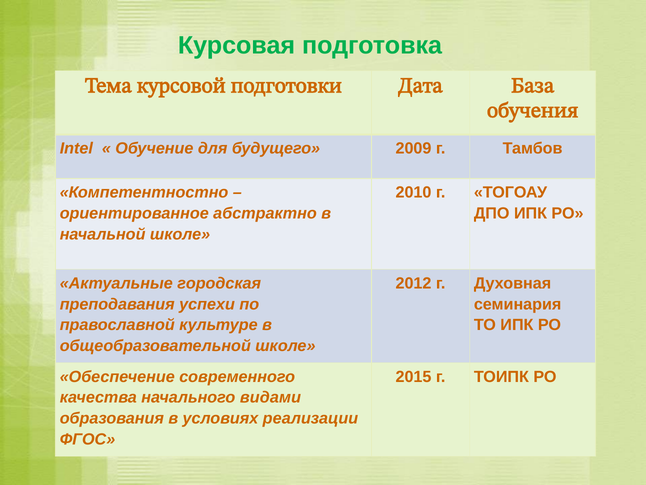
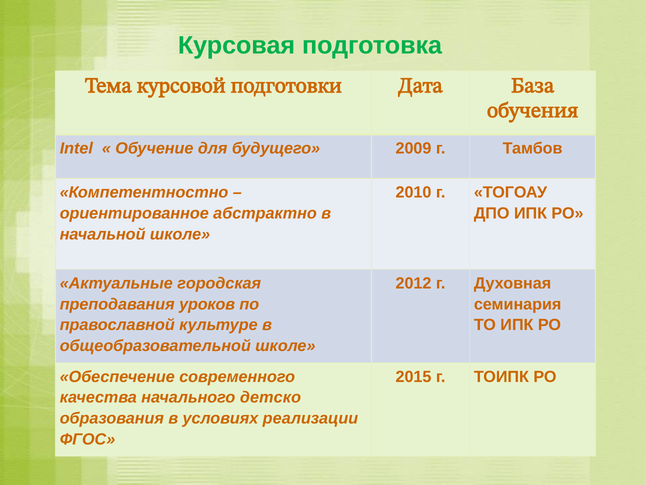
успехи: успехи -> уроков
видами: видами -> детско
